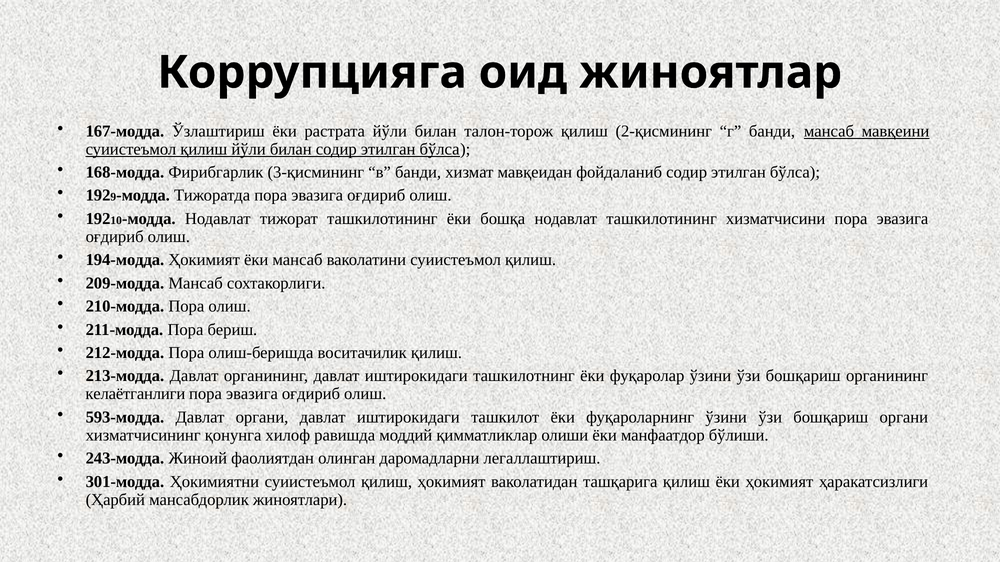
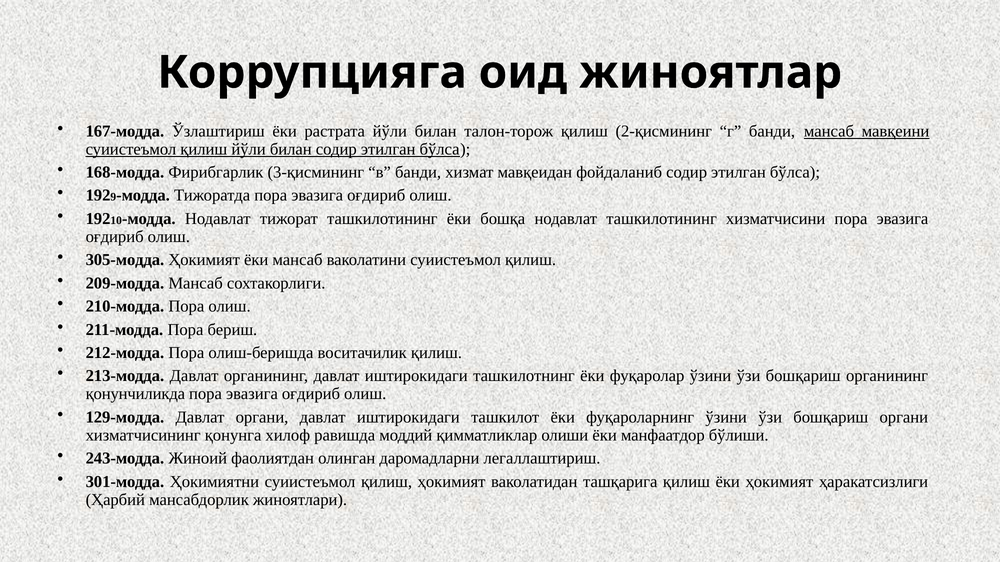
194-модда: 194-модда -> 305-модда
келаётганлиги: келаётганлиги -> қонунчиликда
593-модда: 593-модда -> 129-модда
